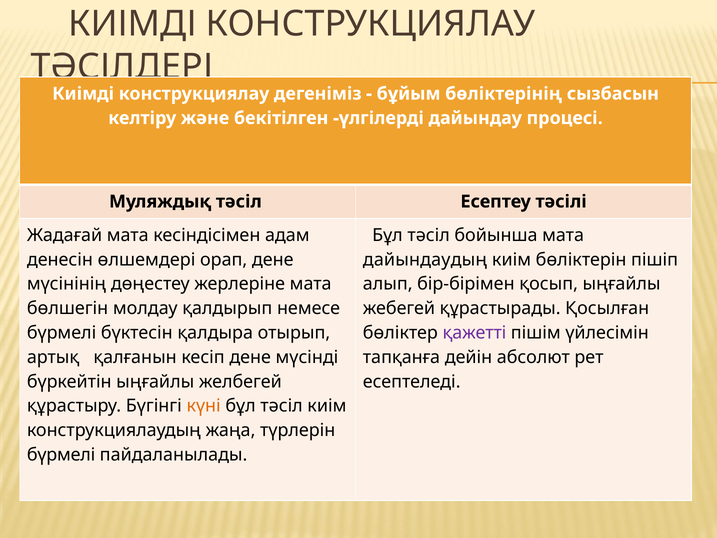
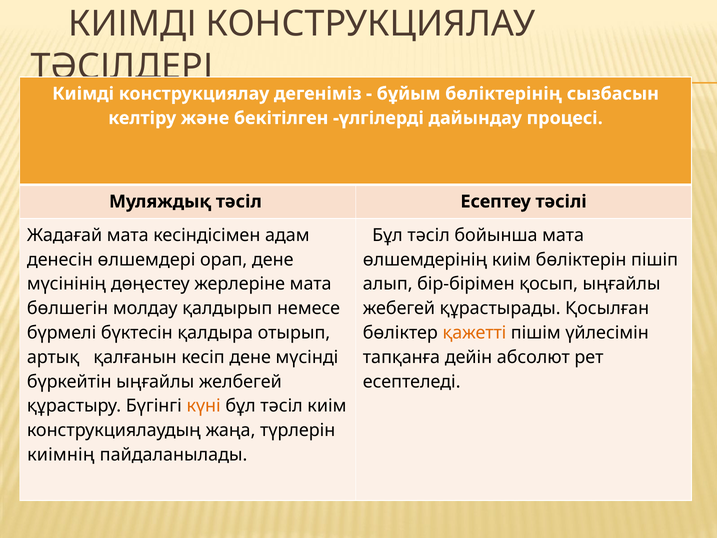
дайындаудың: дайындаудың -> өлшемдерінің
қажетті colour: purple -> orange
бүрмелі at (61, 455): бүрмелі -> киімнің
